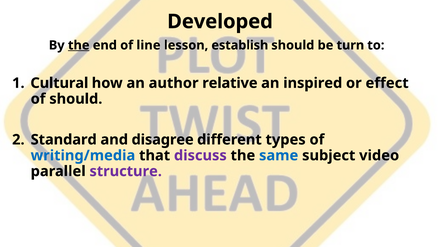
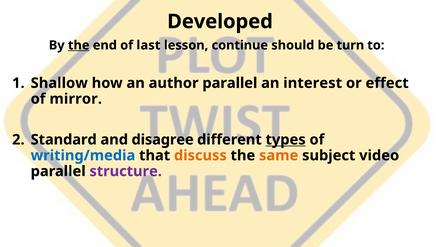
line: line -> last
establish: establish -> continue
Cultural: Cultural -> Shallow
author relative: relative -> parallel
inspired: inspired -> interest
of should: should -> mirror
types underline: none -> present
discuss colour: purple -> orange
same colour: blue -> orange
